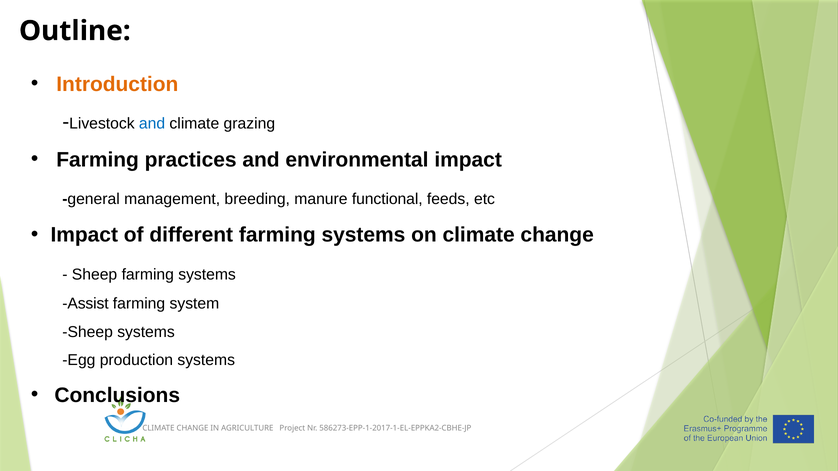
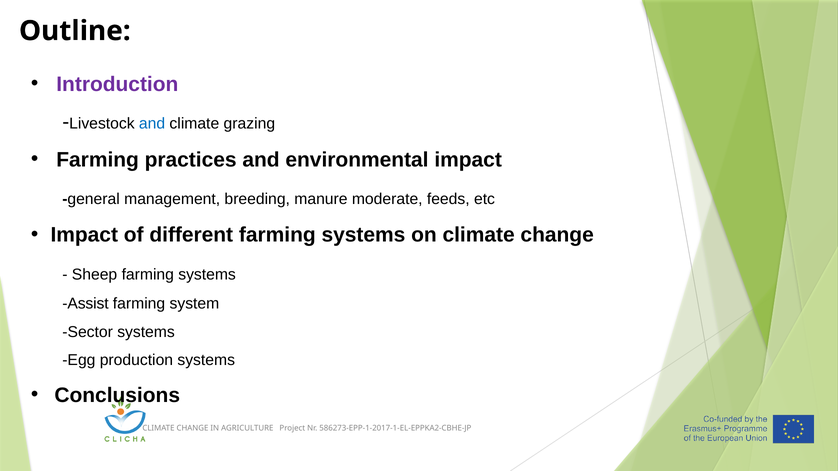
Introduction colour: orange -> purple
functional: functional -> moderate
Sheep at (88, 332): Sheep -> Sector
